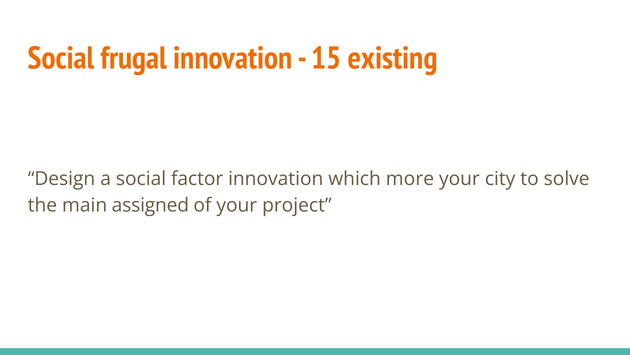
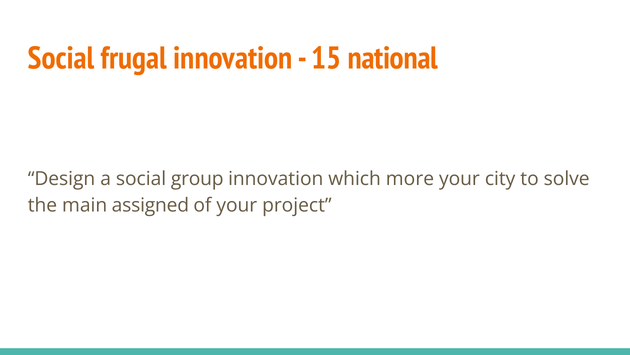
existing: existing -> national
factor: factor -> group
